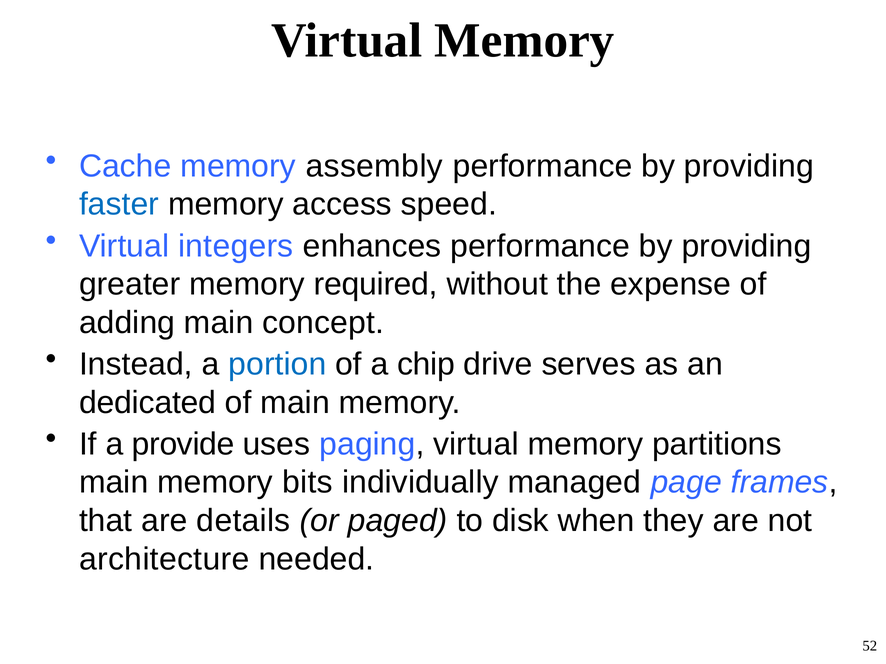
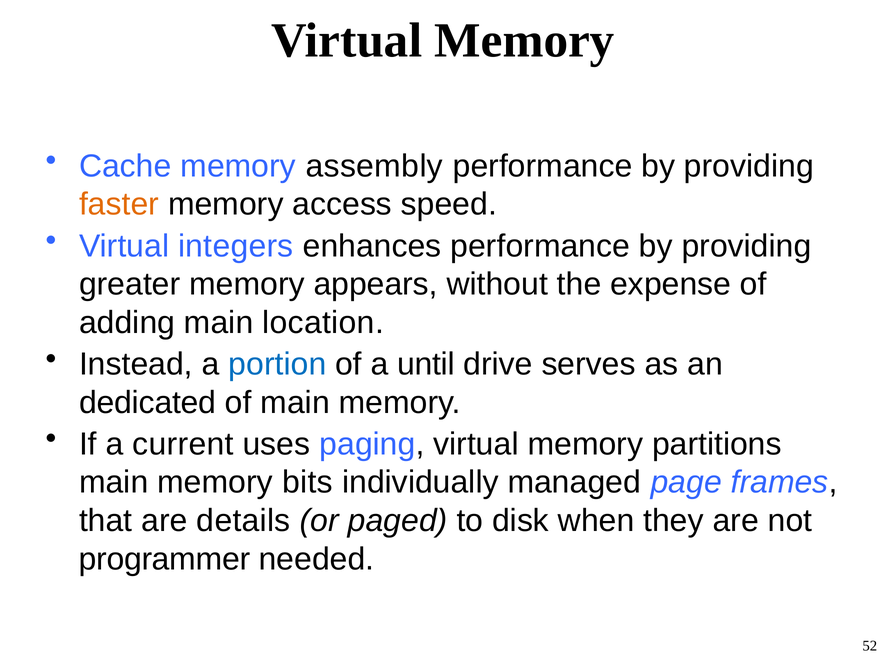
faster colour: blue -> orange
required: required -> appears
concept: concept -> location
chip: chip -> until
provide: provide -> current
architecture: architecture -> programmer
